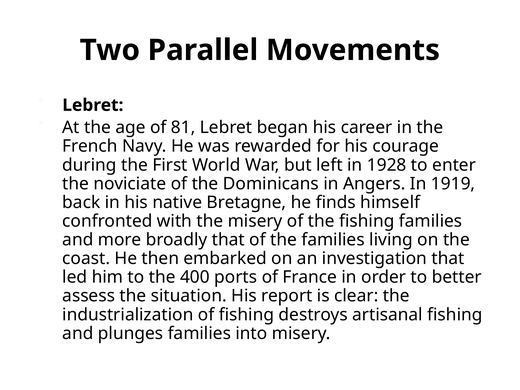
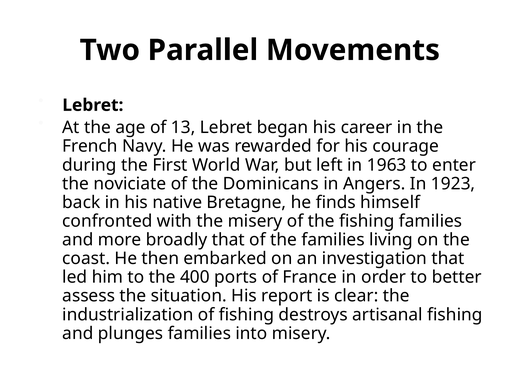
81: 81 -> 13
1928: 1928 -> 1963
1919: 1919 -> 1923
